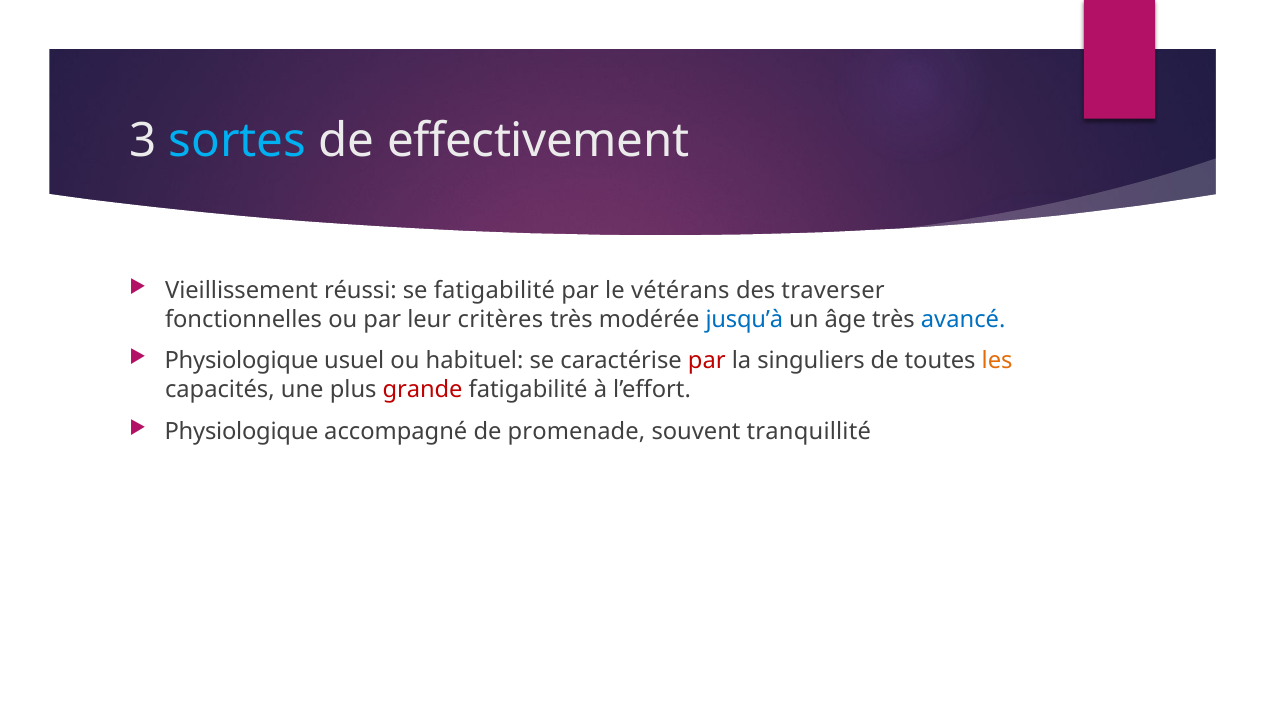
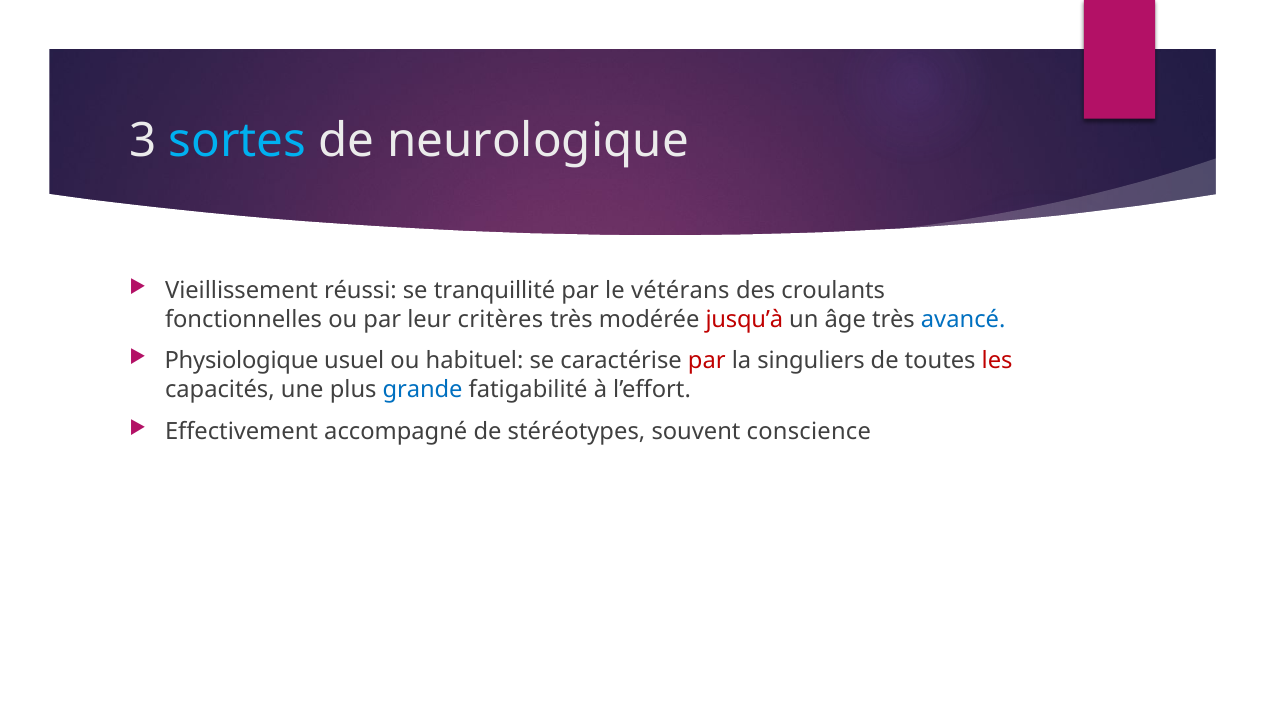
effectivement: effectivement -> neurologique
se fatigabilité: fatigabilité -> tranquillité
traverser: traverser -> croulants
jusqu’à colour: blue -> red
les colour: orange -> red
grande colour: red -> blue
Physiologique at (242, 431): Physiologique -> Effectivement
promenade: promenade -> stéréotypes
tranquillité: tranquillité -> conscience
